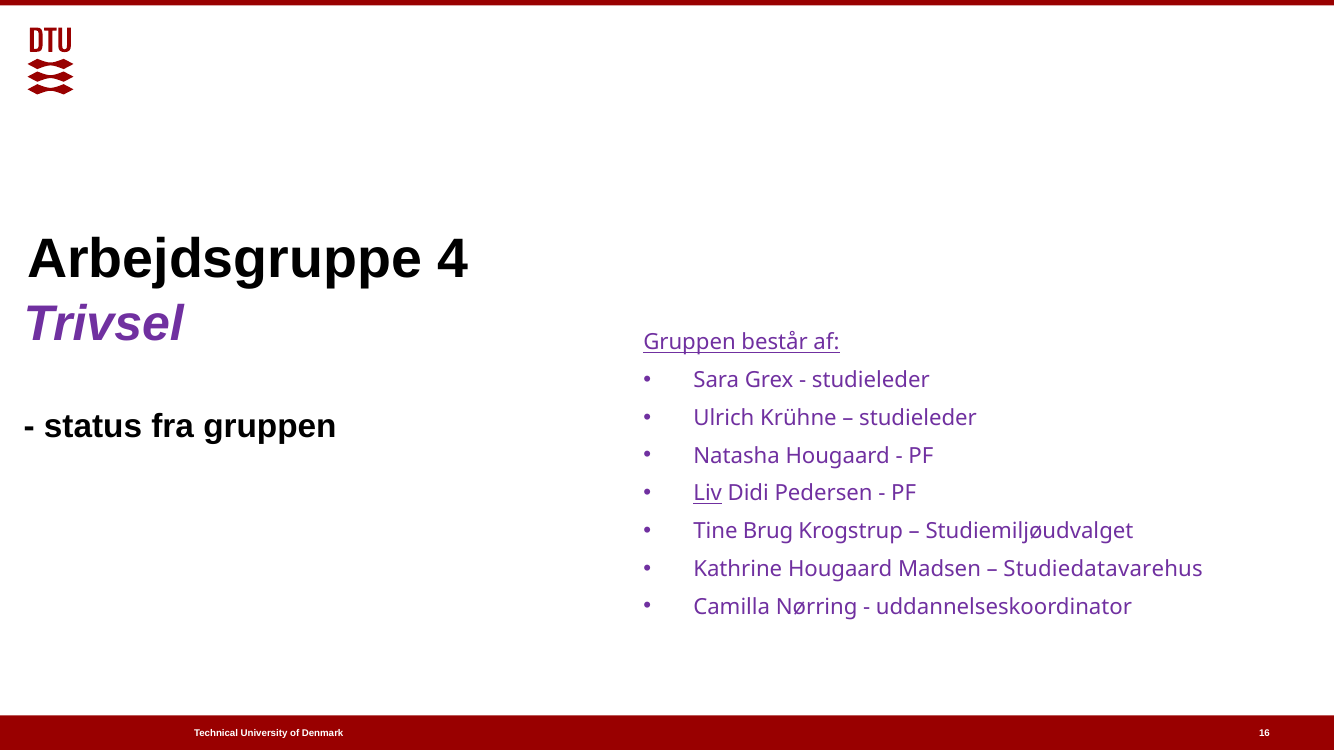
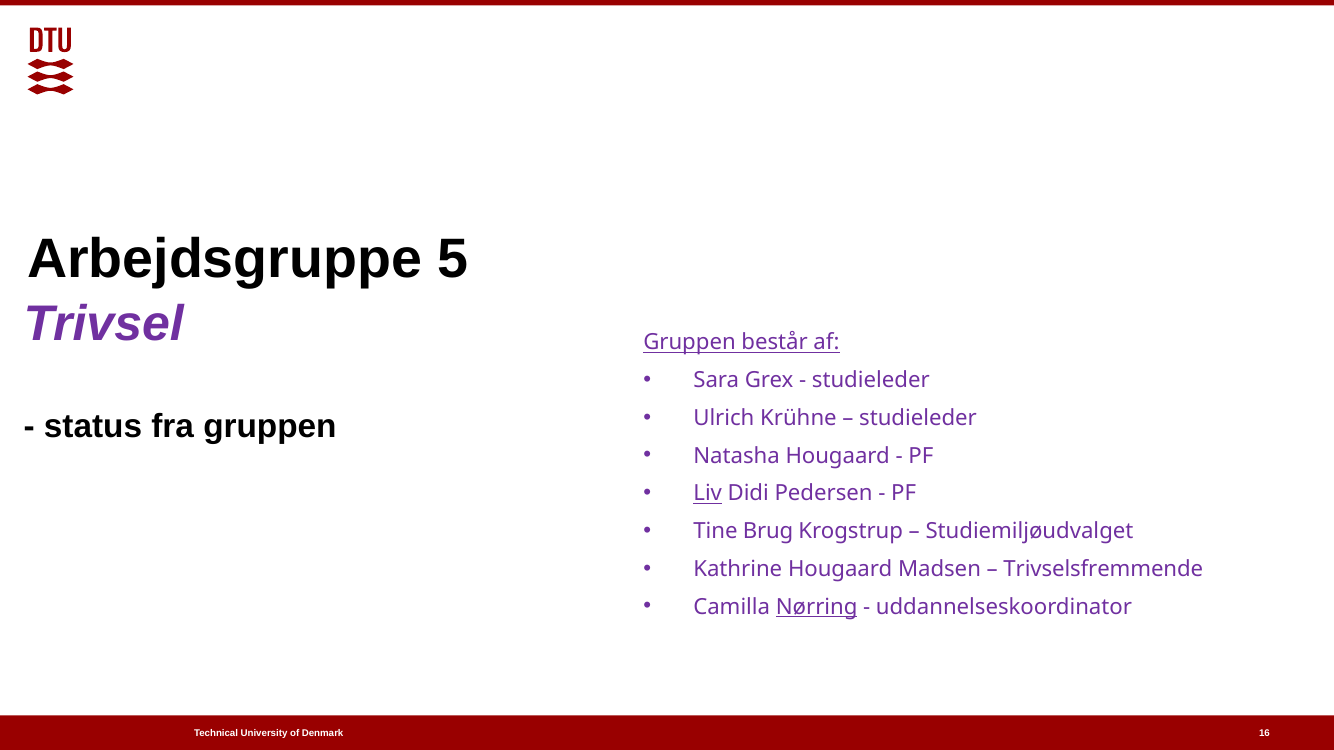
4: 4 -> 5
Studiedatavarehus: Studiedatavarehus -> Trivselsfremmende
Nørring underline: none -> present
